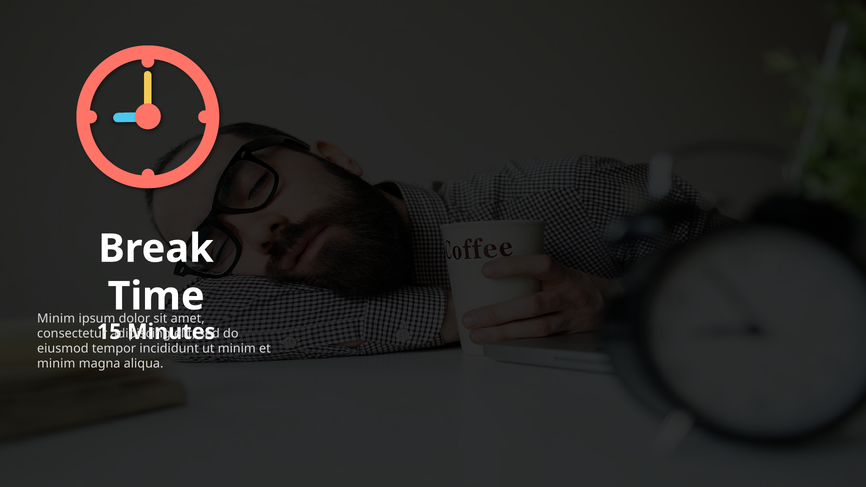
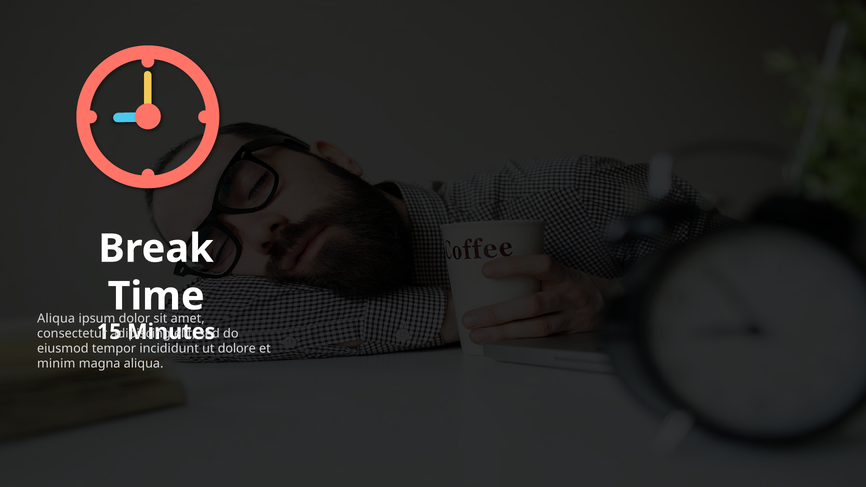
Minim at (56, 318): Minim -> Aliqua
minim at (237, 349): minim -> dolore
